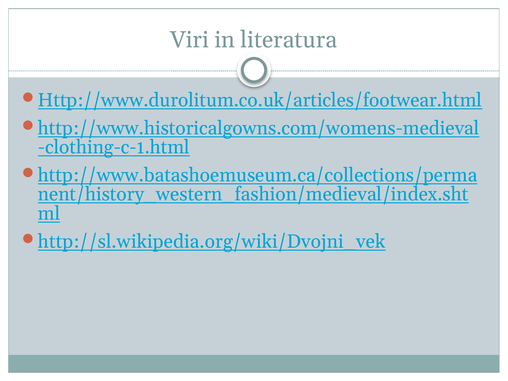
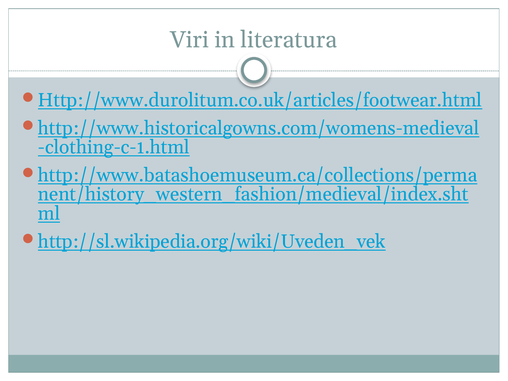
http://sl.wikipedia.org/wiki/Dvojni_vek: http://sl.wikipedia.org/wiki/Dvojni_vek -> http://sl.wikipedia.org/wiki/Uveden_vek
